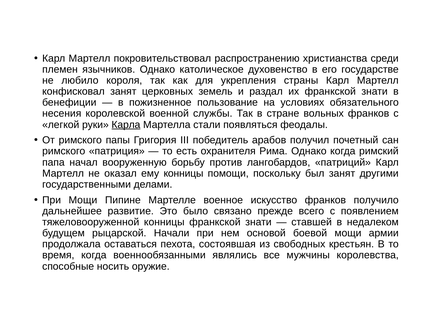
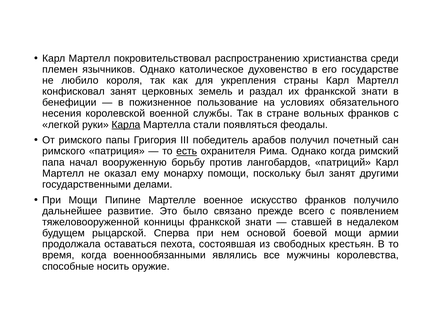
есть underline: none -> present
ему конницы: конницы -> монарху
Начали: Начали -> Сперва
